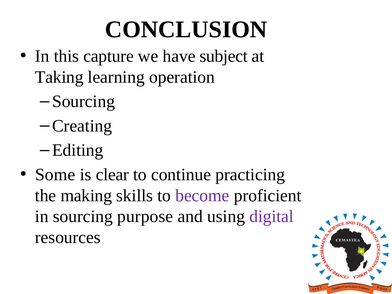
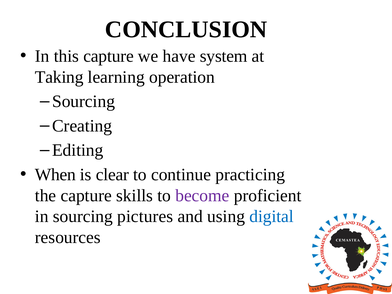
subject: subject -> system
Some: Some -> When
the making: making -> capture
purpose: purpose -> pictures
digital colour: purple -> blue
